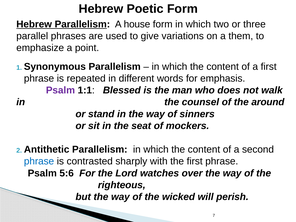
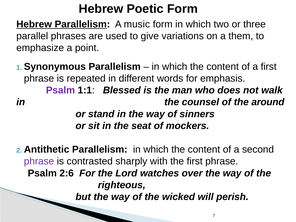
house: house -> music
phrase at (39, 161) colour: blue -> purple
5:6: 5:6 -> 2:6
